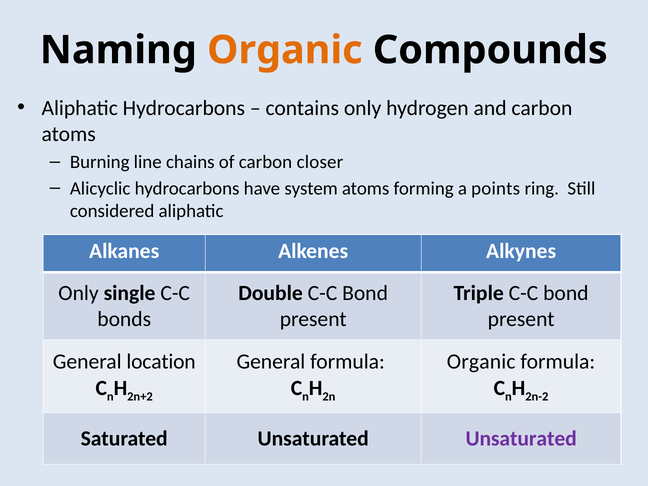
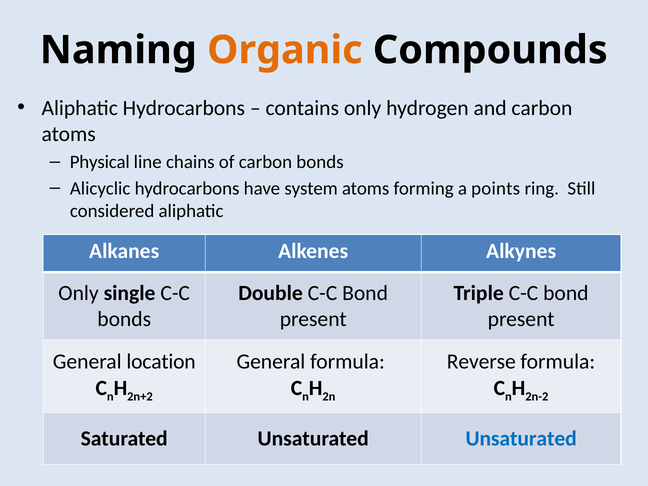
Burning: Burning -> Physical
carbon closer: closer -> bonds
Organic at (481, 362): Organic -> Reverse
Unsaturated at (521, 439) colour: purple -> blue
